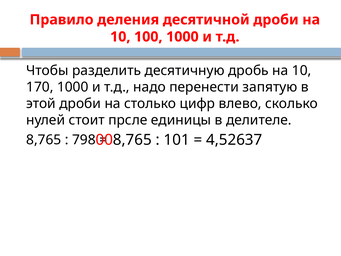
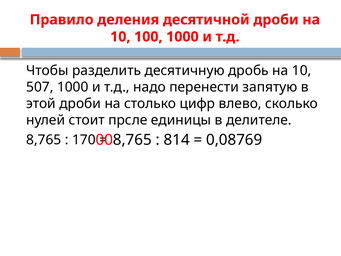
170: 170 -> 507
101: 101 -> 814
4,52637: 4,52637 -> 0,08769
798: 798 -> 170
